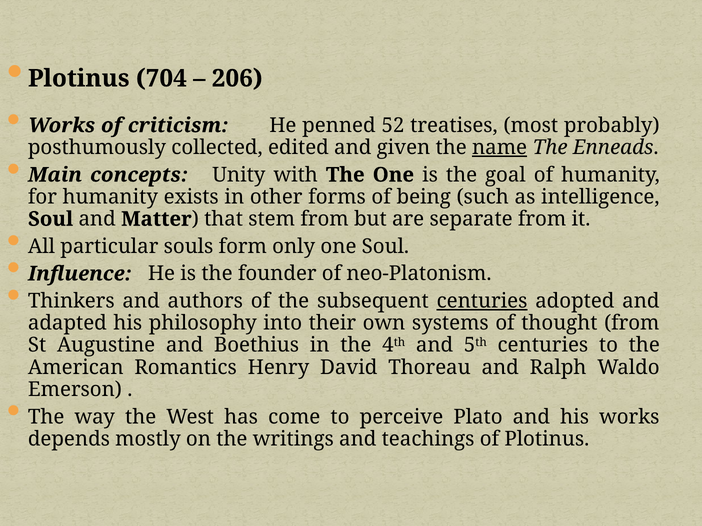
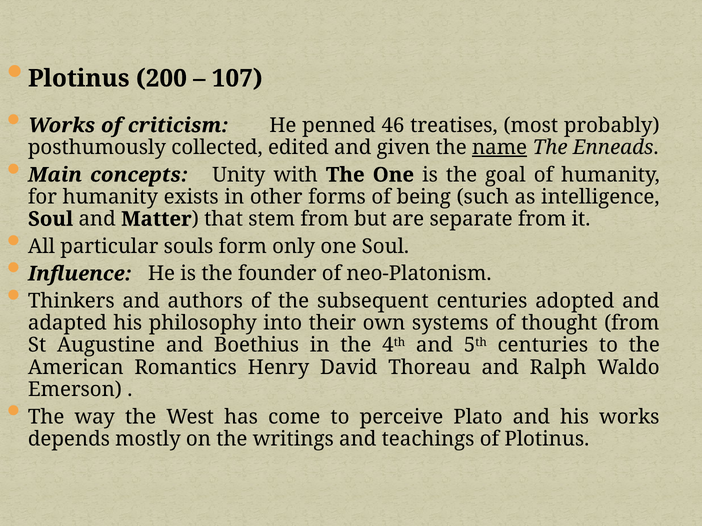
704: 704 -> 200
206: 206 -> 107
52: 52 -> 46
centuries at (482, 301) underline: present -> none
